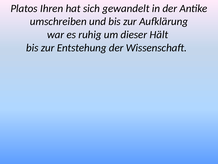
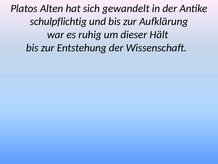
Ihren: Ihren -> Alten
umschreiben: umschreiben -> schulpflichtig
